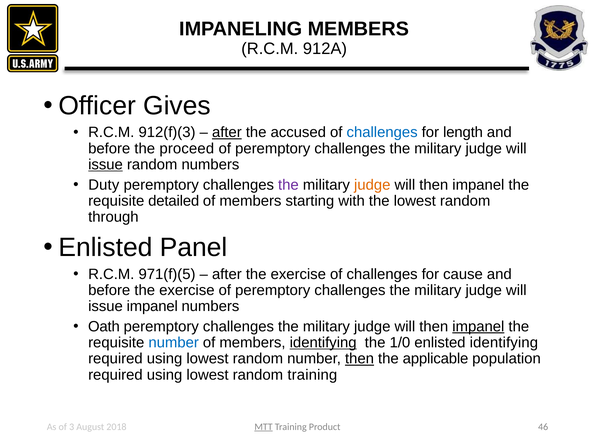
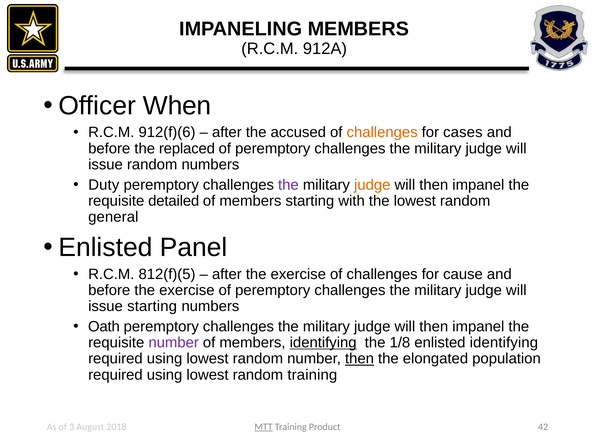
Gives: Gives -> When
912(f)(3: 912(f)(3 -> 912(f)(6
after at (227, 132) underline: present -> none
challenges at (382, 132) colour: blue -> orange
length: length -> cases
proceed: proceed -> replaced
issue at (106, 164) underline: present -> none
through: through -> general
971(f)(5: 971(f)(5 -> 812(f)(5
issue impanel: impanel -> starting
impanel at (478, 326) underline: present -> none
number at (174, 342) colour: blue -> purple
1/0: 1/0 -> 1/8
applicable: applicable -> elongated
46: 46 -> 42
